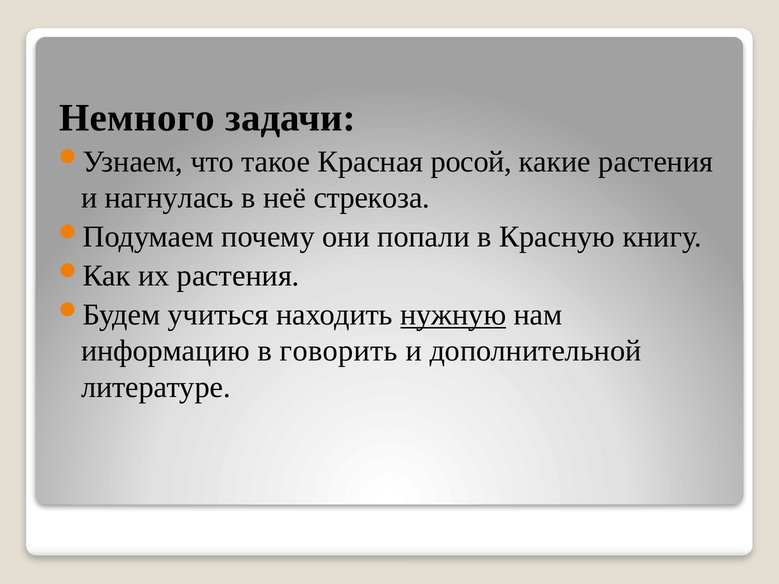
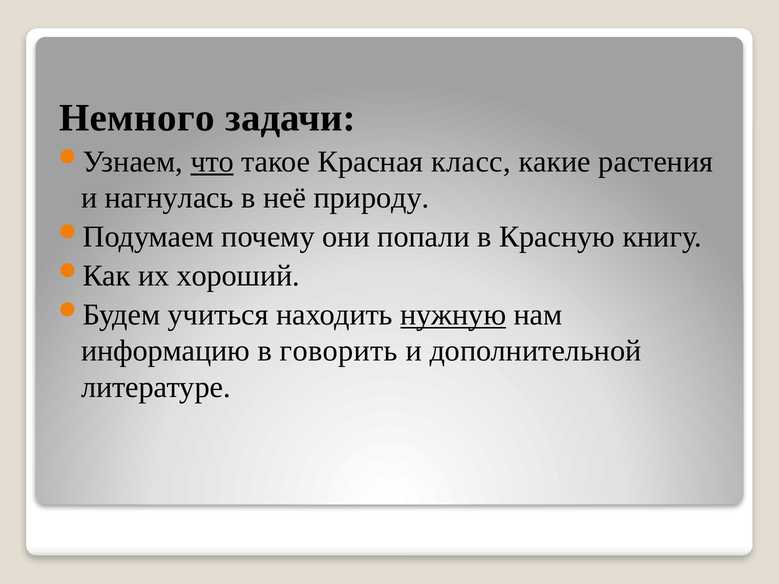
что underline: none -> present
росой: росой -> класс
стрекоза: стрекоза -> природу
их растения: растения -> хороший
